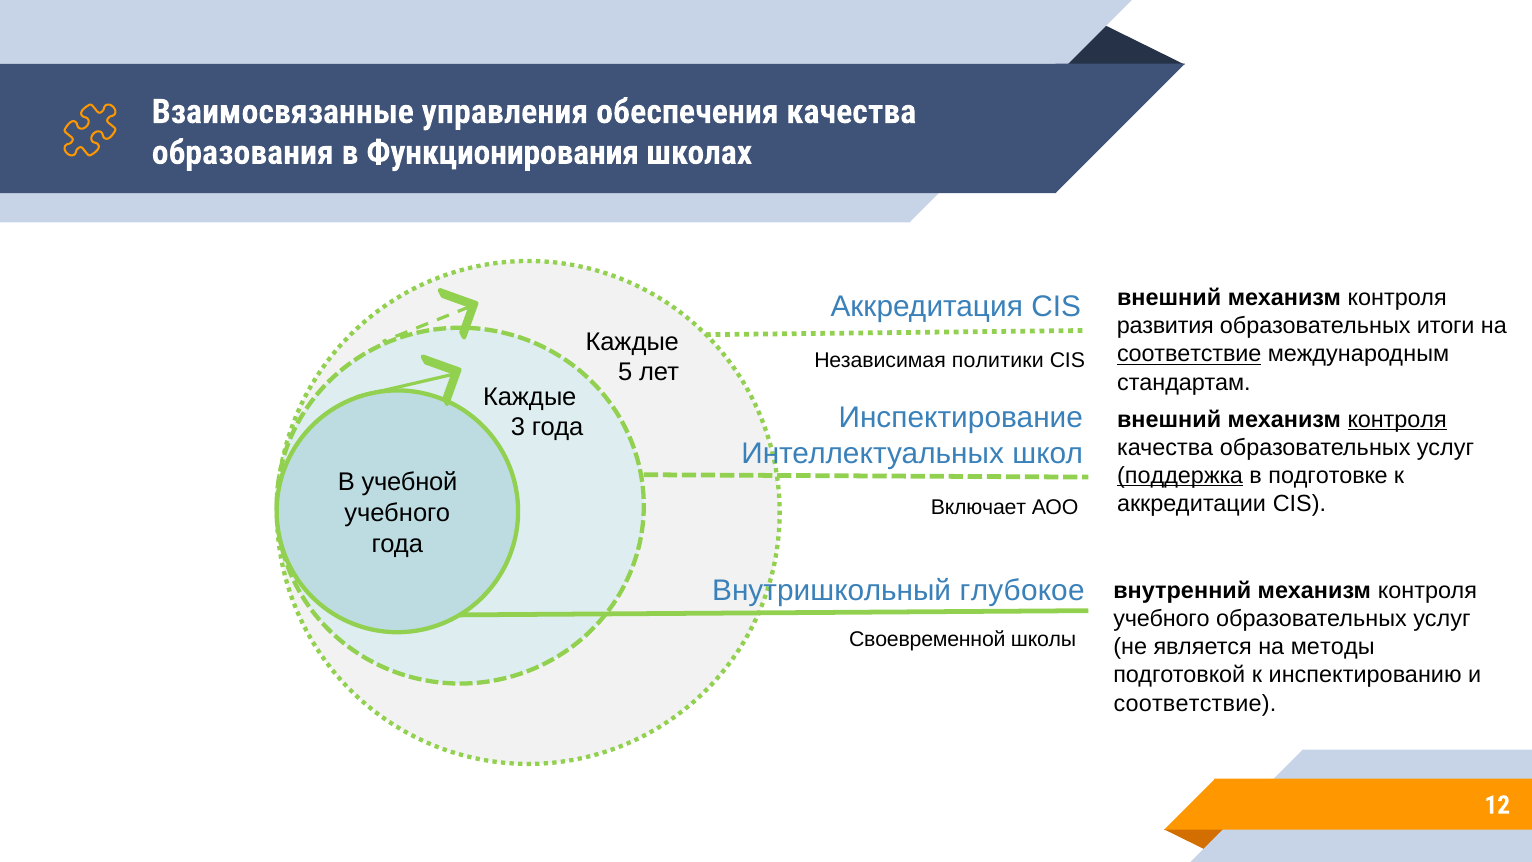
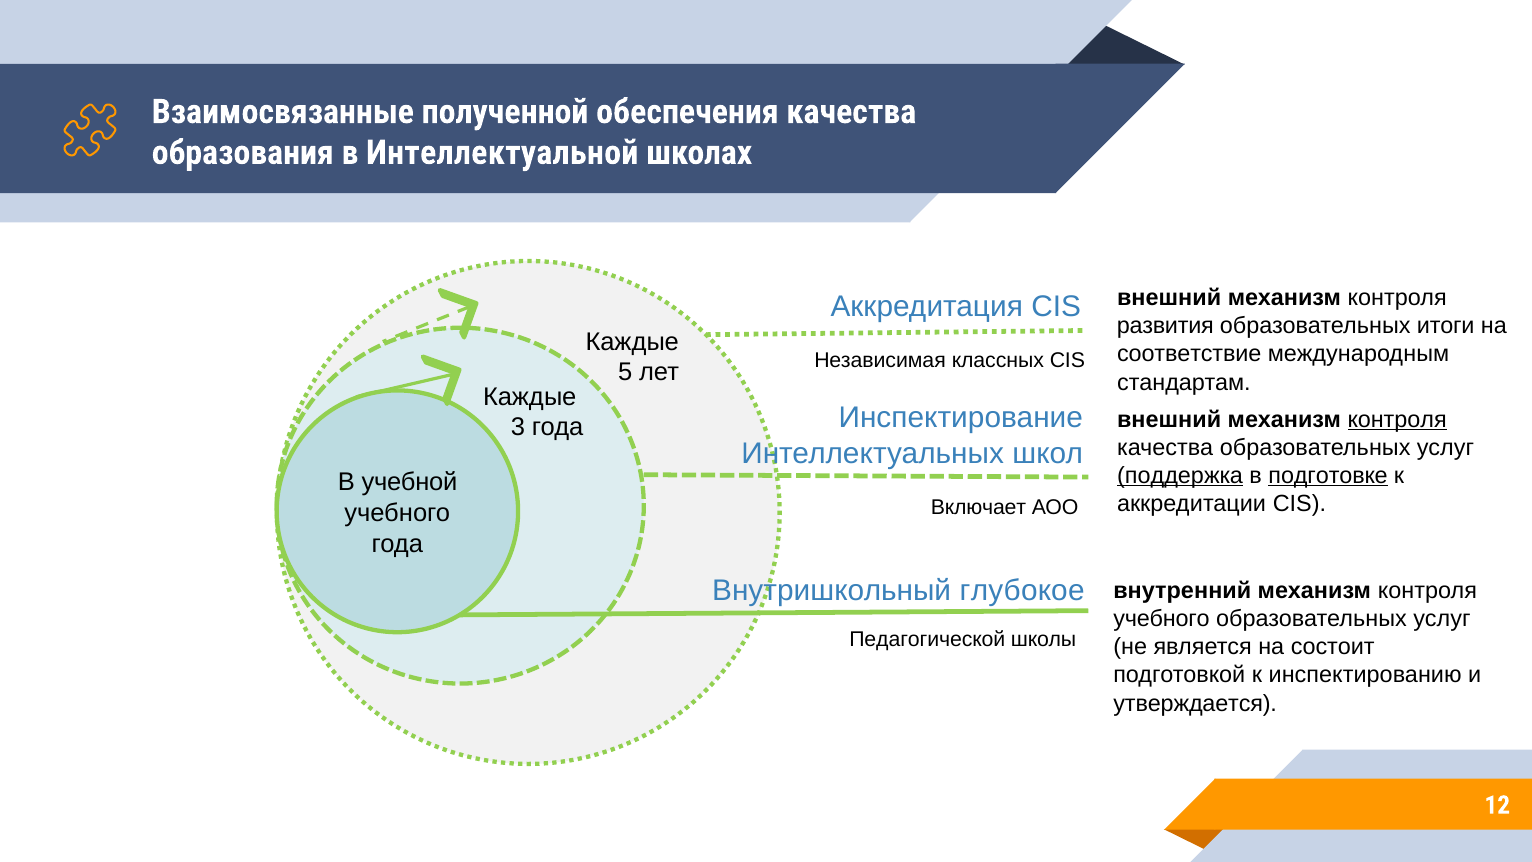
управления: управления -> полученной
Функционирования: Функционирования -> Интеллектуальной
соответствие at (1189, 354) underline: present -> none
политики: политики -> классных
подготовке underline: none -> present
Своевременной: Своевременной -> Педагогической
методы: методы -> состоит
соответствие at (1195, 703): соответствие -> утверждается
